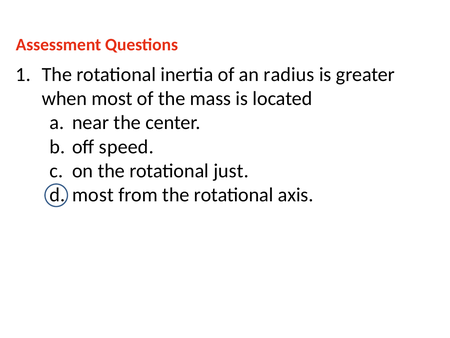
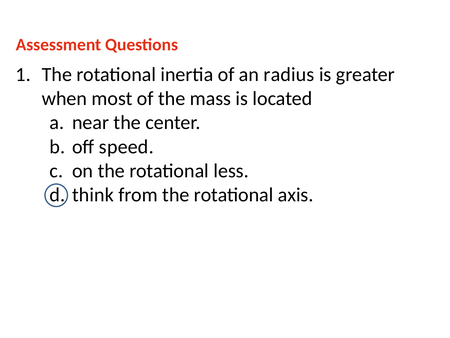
just: just -> less
most at (93, 195): most -> think
